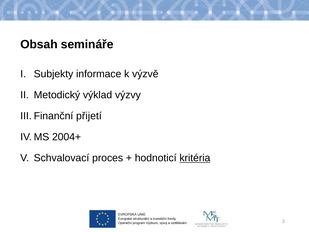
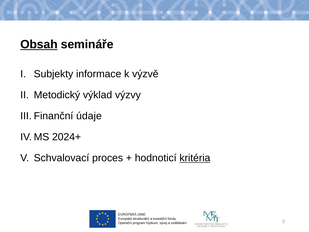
Obsah underline: none -> present
přijetí: přijetí -> údaje
2004+: 2004+ -> 2024+
